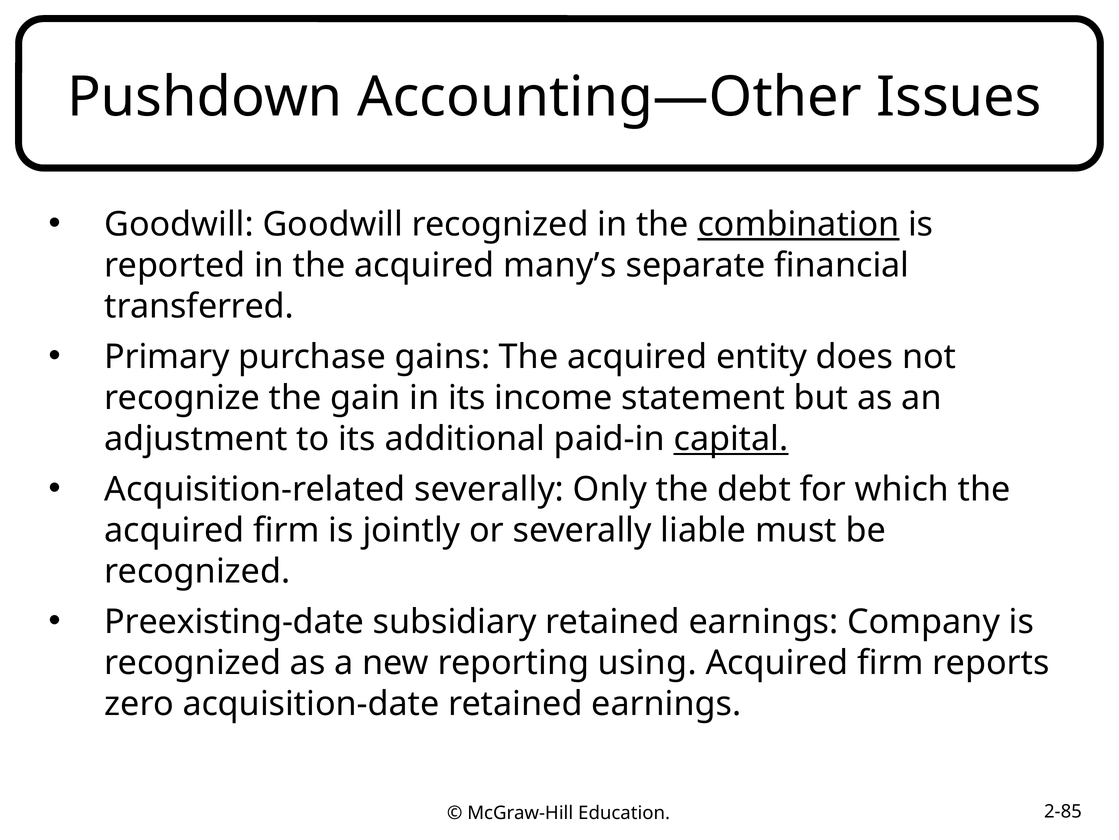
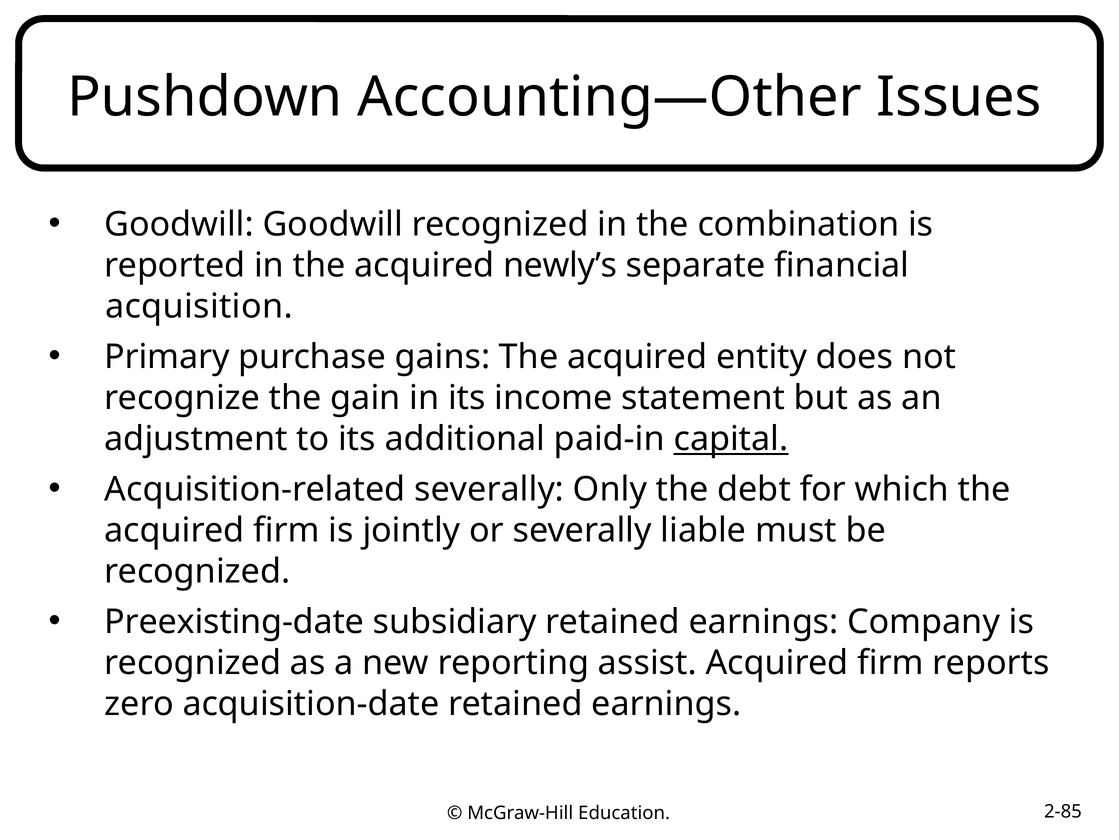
combination underline: present -> none
many’s: many’s -> newly’s
transferred: transferred -> acquisition
using: using -> assist
